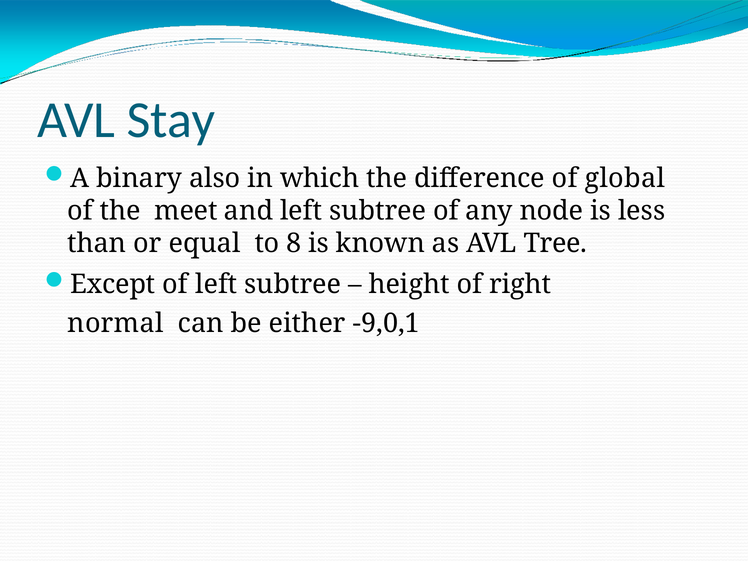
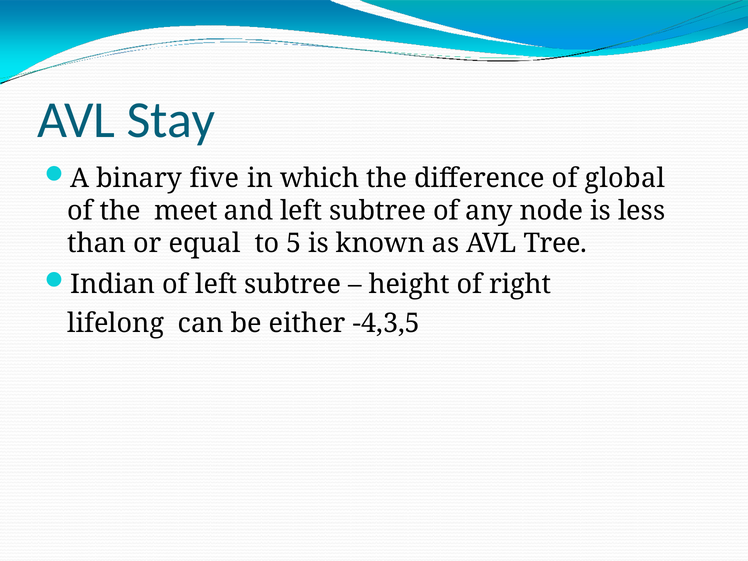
also: also -> five
8: 8 -> 5
Except: Except -> Indian
normal: normal -> lifelong
-9,0,1: -9,0,1 -> -4,3,5
